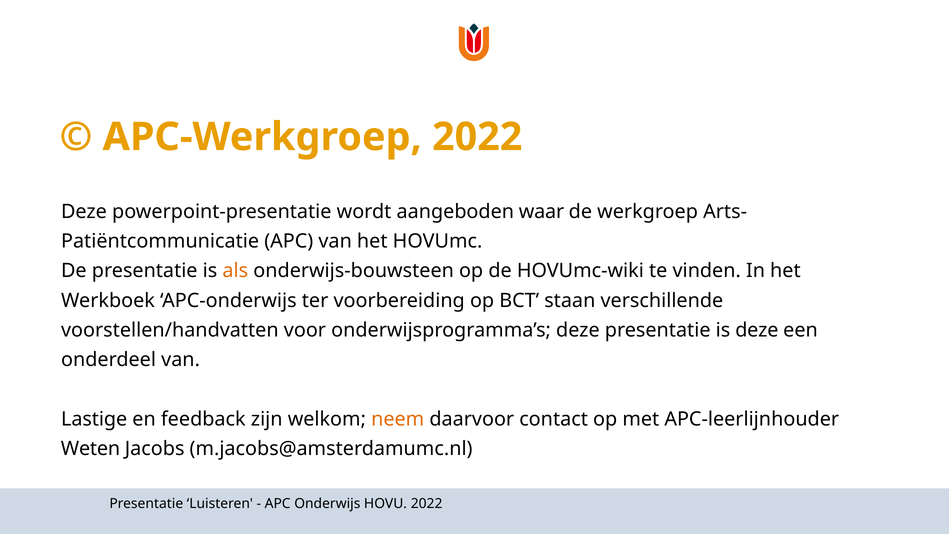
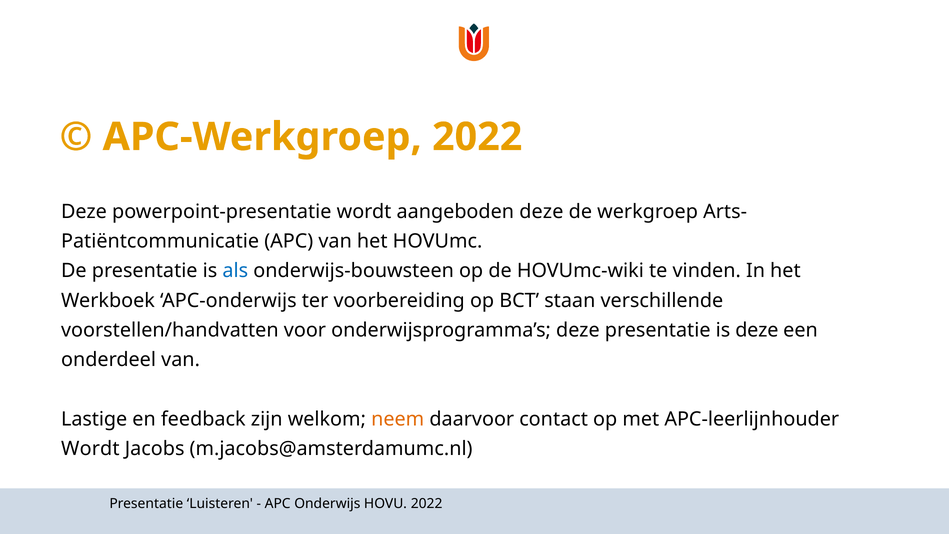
aangeboden waar: waar -> deze
als colour: orange -> blue
Weten at (90, 449): Weten -> Wordt
